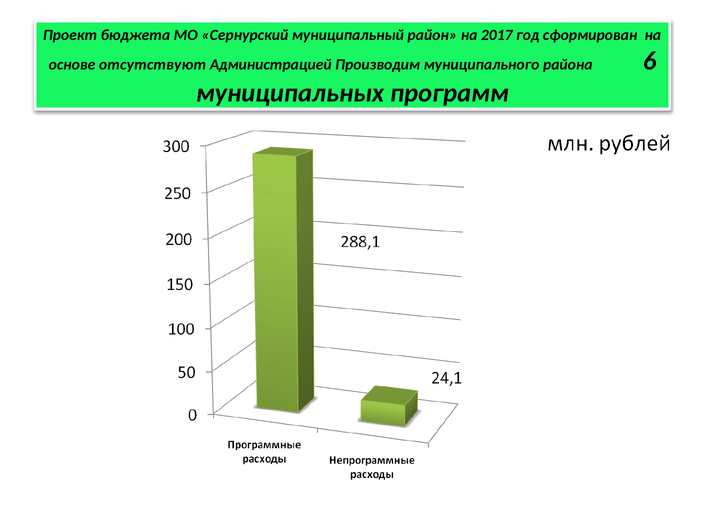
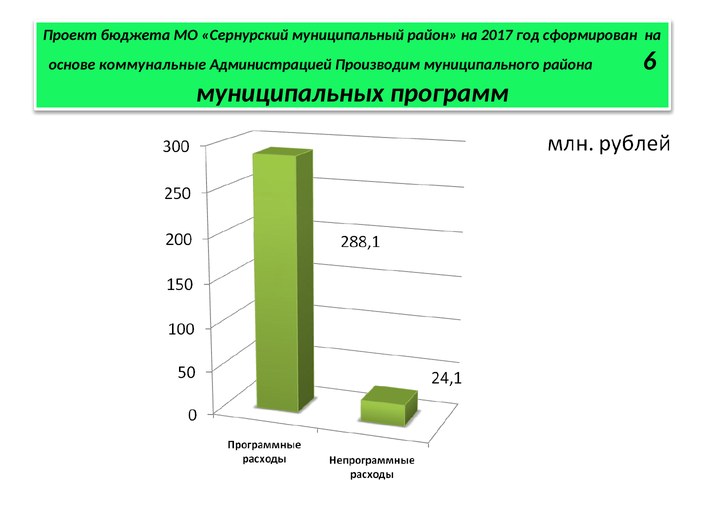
отсутствуют: отсутствуют -> коммунальные
